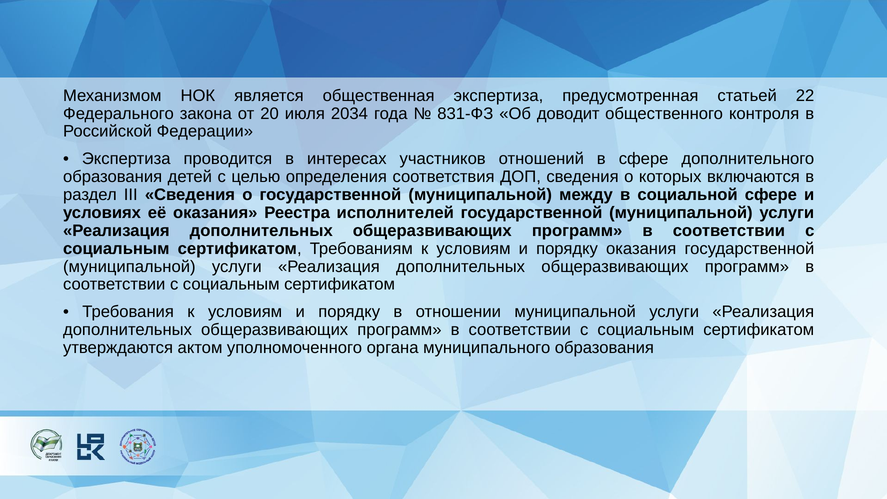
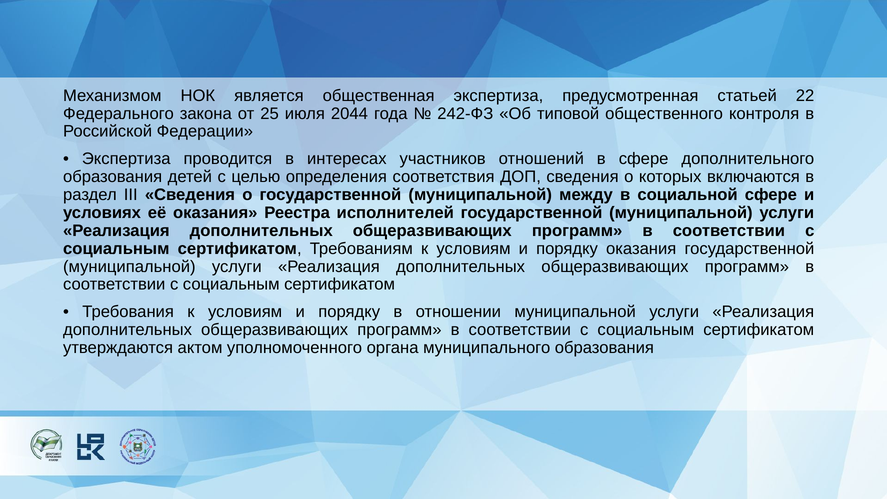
20: 20 -> 25
2034: 2034 -> 2044
831-ФЗ: 831-ФЗ -> 242-ФЗ
доводит: доводит -> типовой
